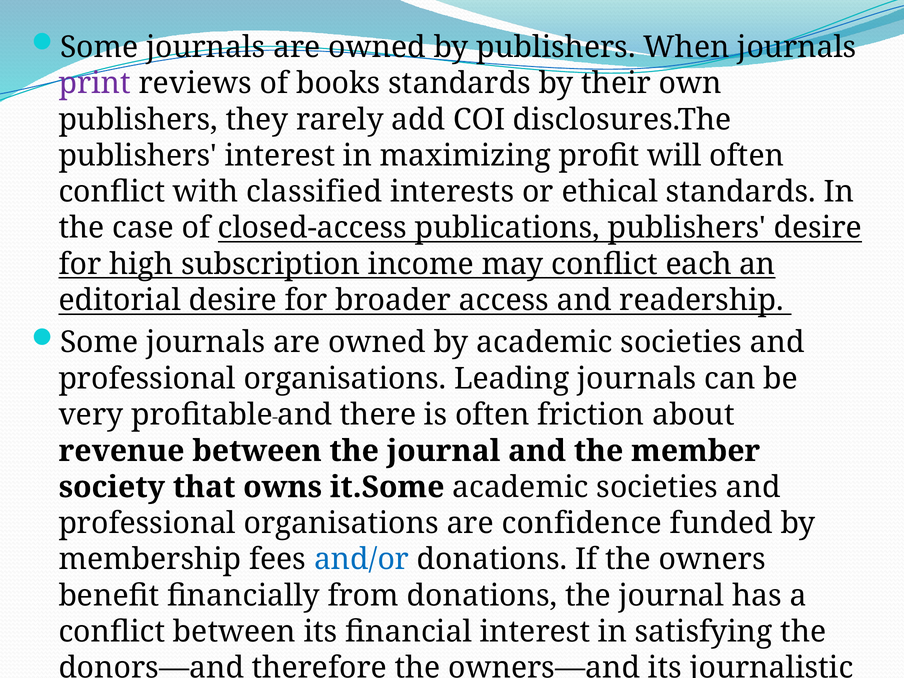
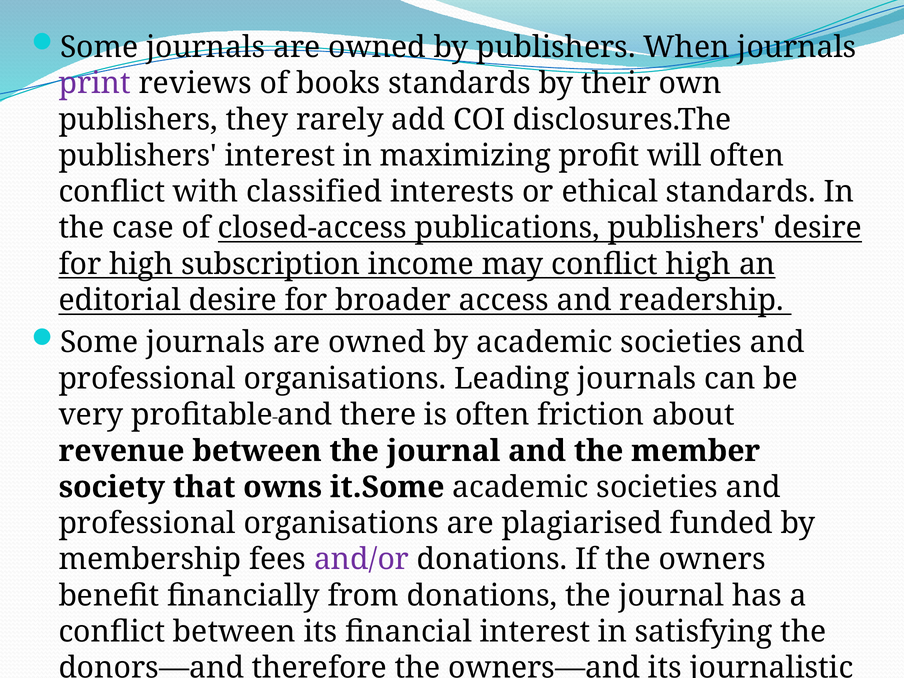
conflict each: each -> high
confidence: confidence -> plagiarised
and/or colour: blue -> purple
